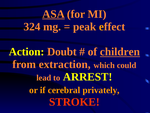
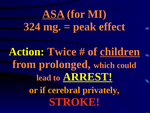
Doubt: Doubt -> Twice
extraction: extraction -> prolonged
ARREST underline: none -> present
